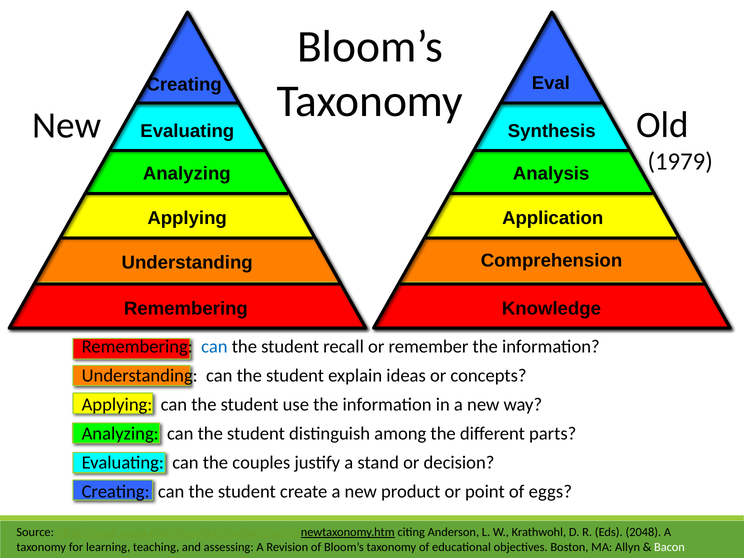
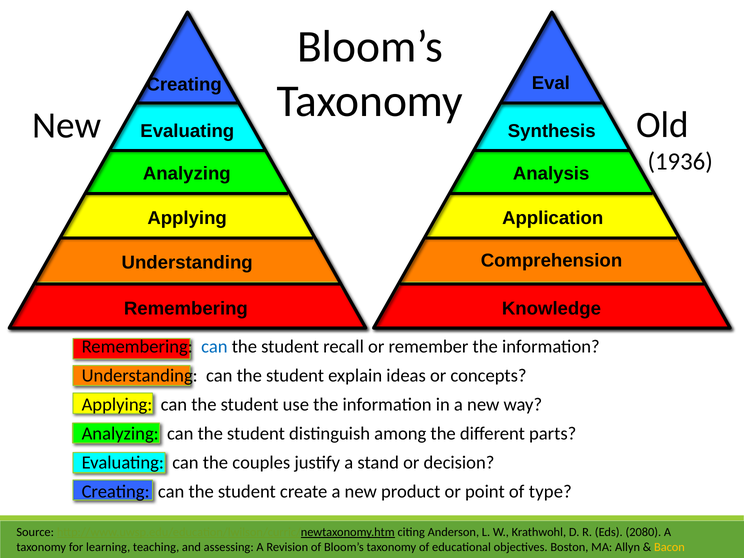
1979: 1979 -> 1936
eggs: eggs -> type
2048: 2048 -> 2080
Bacon colour: white -> yellow
